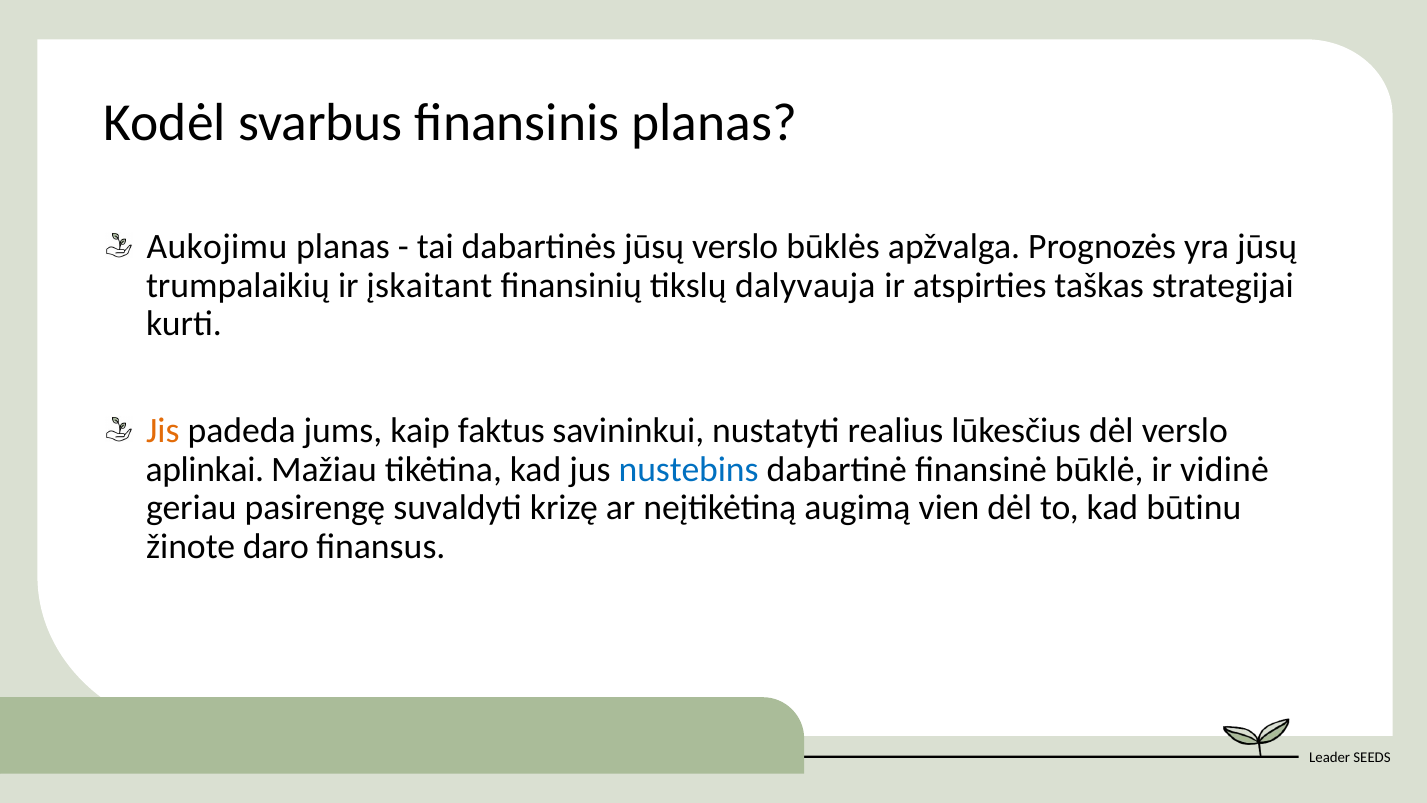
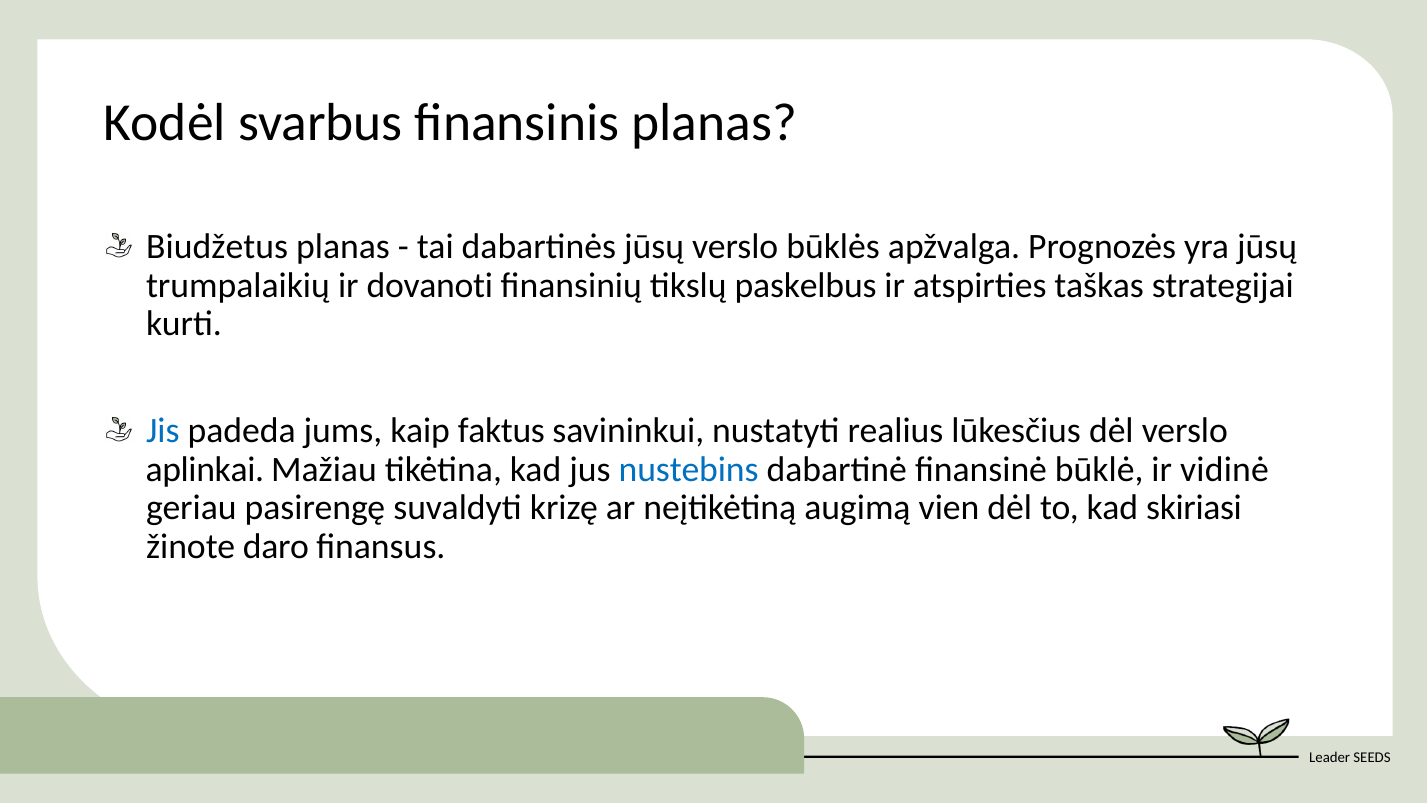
Aukojimu: Aukojimu -> Biudžetus
įskaitant: įskaitant -> dovanoti
dalyvauja: dalyvauja -> paskelbus
Jis colour: orange -> blue
būtinu: būtinu -> skiriasi
